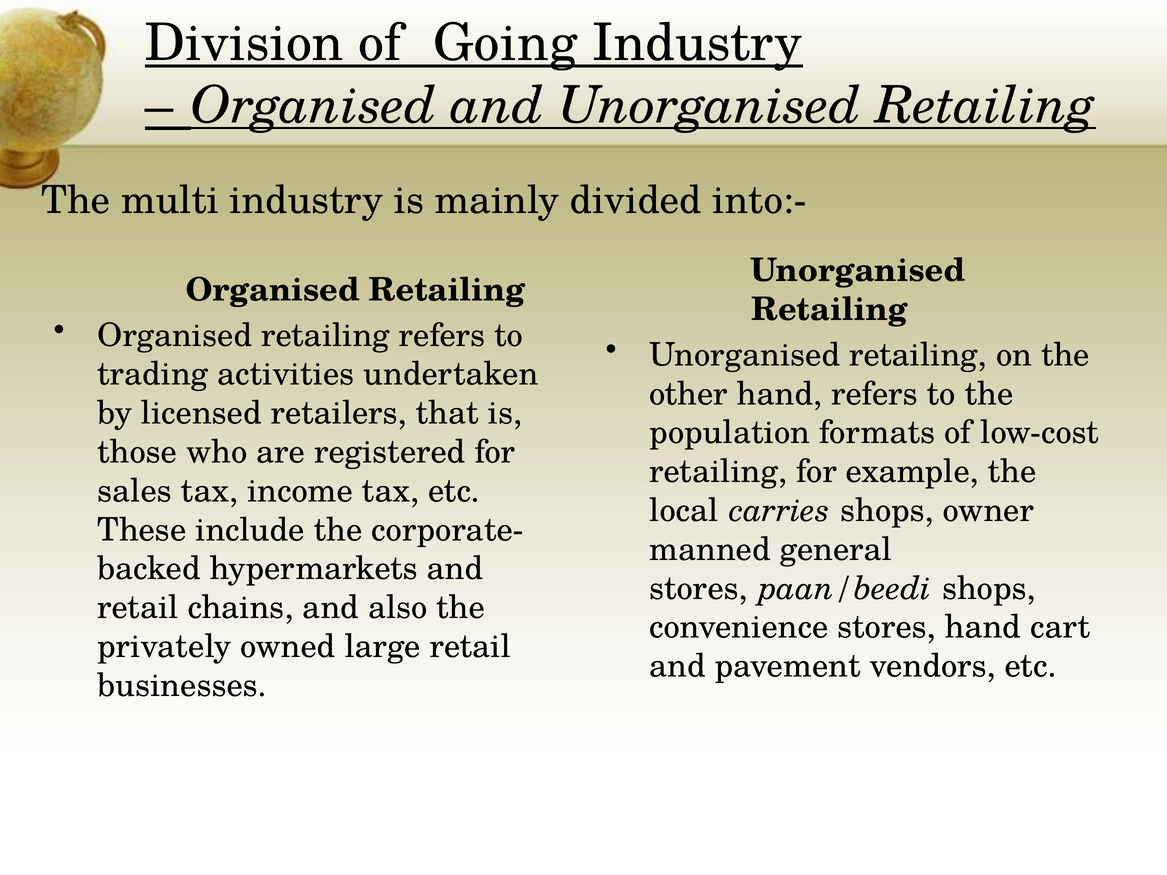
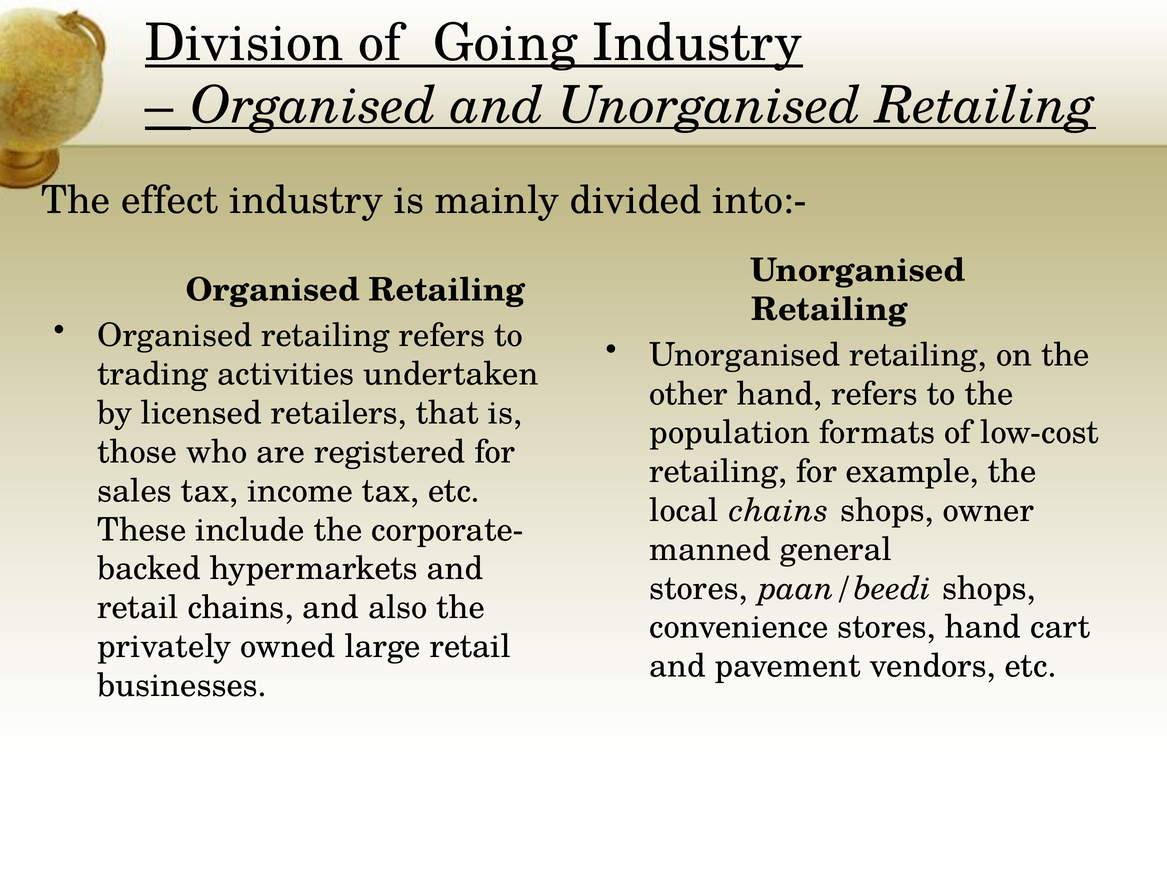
multi: multi -> effect
local carries: carries -> chains
